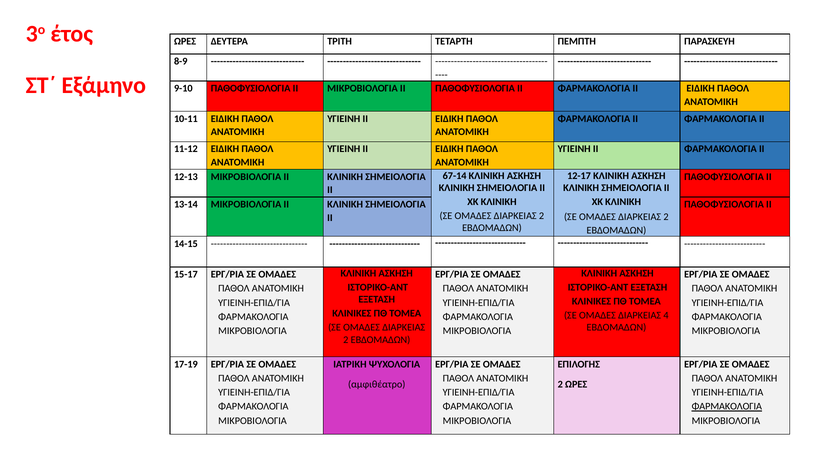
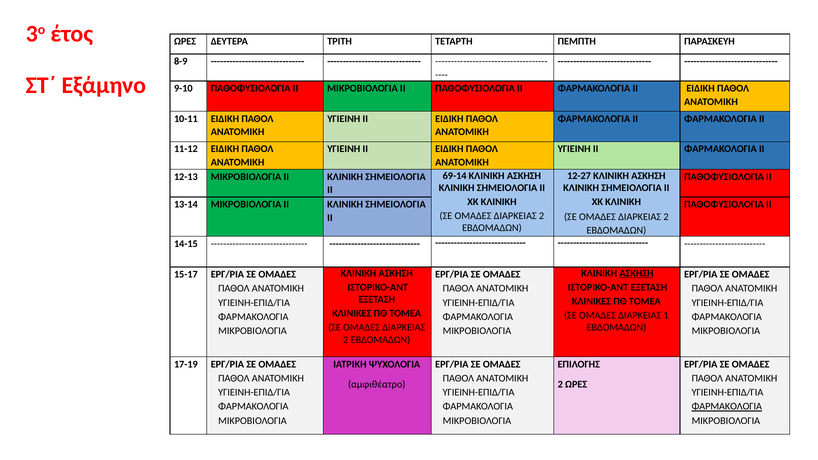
67-14: 67-14 -> 69-14
12-17: 12-17 -> 12-27
ΑΣΚΗΣΗ at (637, 274) underline: none -> present
4: 4 -> 1
